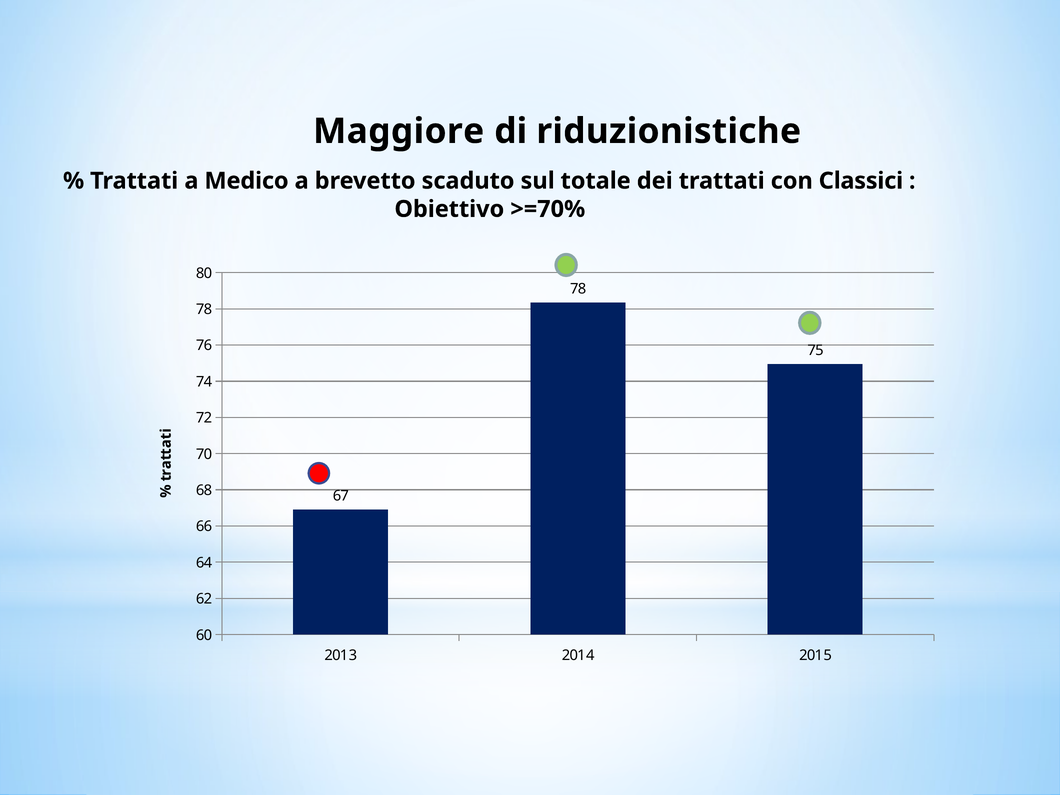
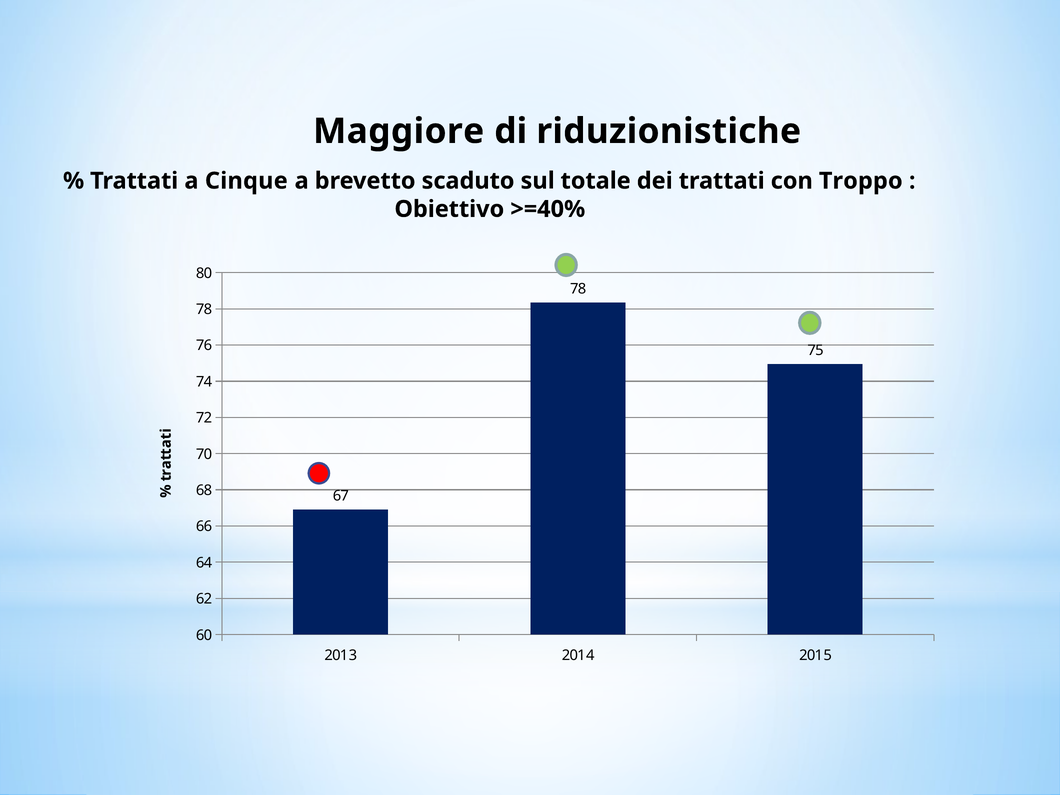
Medico: Medico -> Cinque
Classici: Classici -> Troppo
>=70%: >=70% -> >=40%
